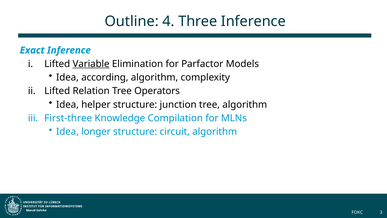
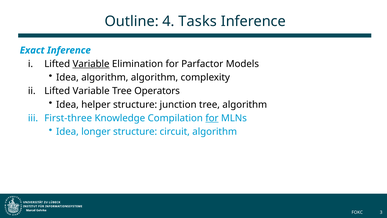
Three: Three -> Tasks
Idea according: according -> algorithm
Relation at (91, 91): Relation -> Variable
for at (212, 118) underline: none -> present
